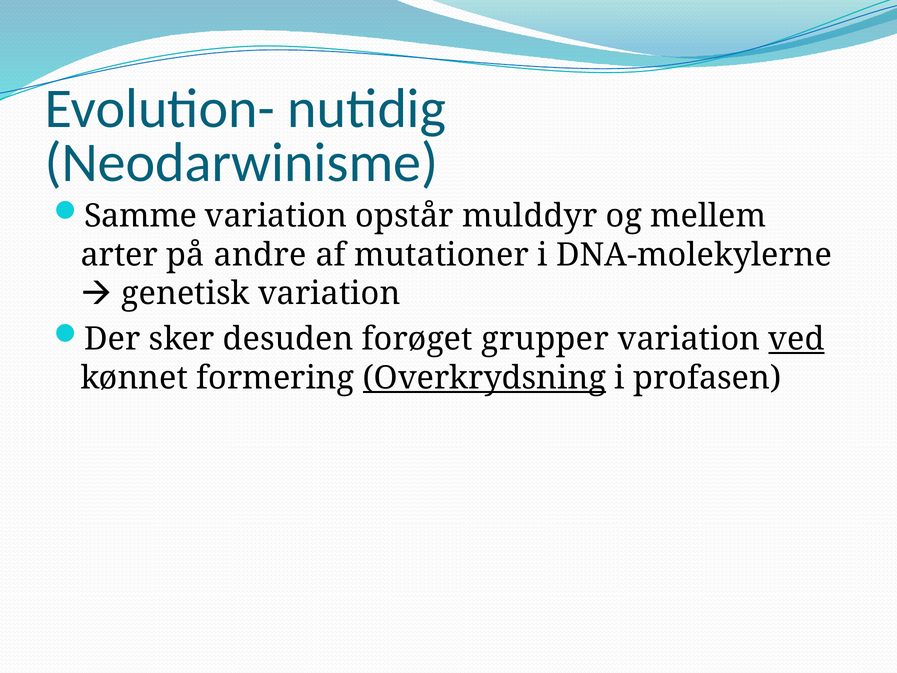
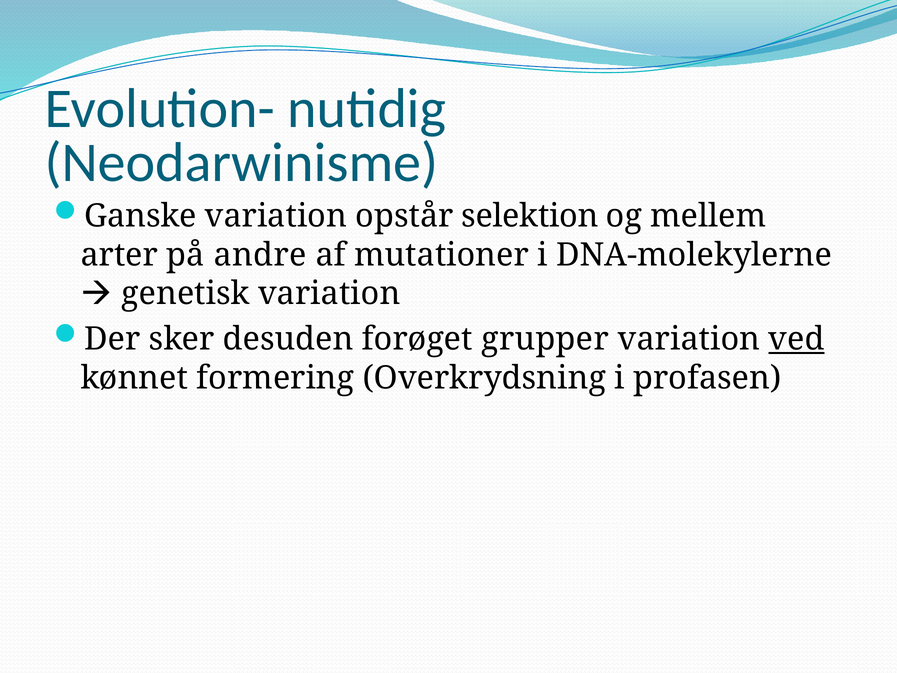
Samme: Samme -> Ganske
mulddyr: mulddyr -> selektion
Overkrydsning underline: present -> none
